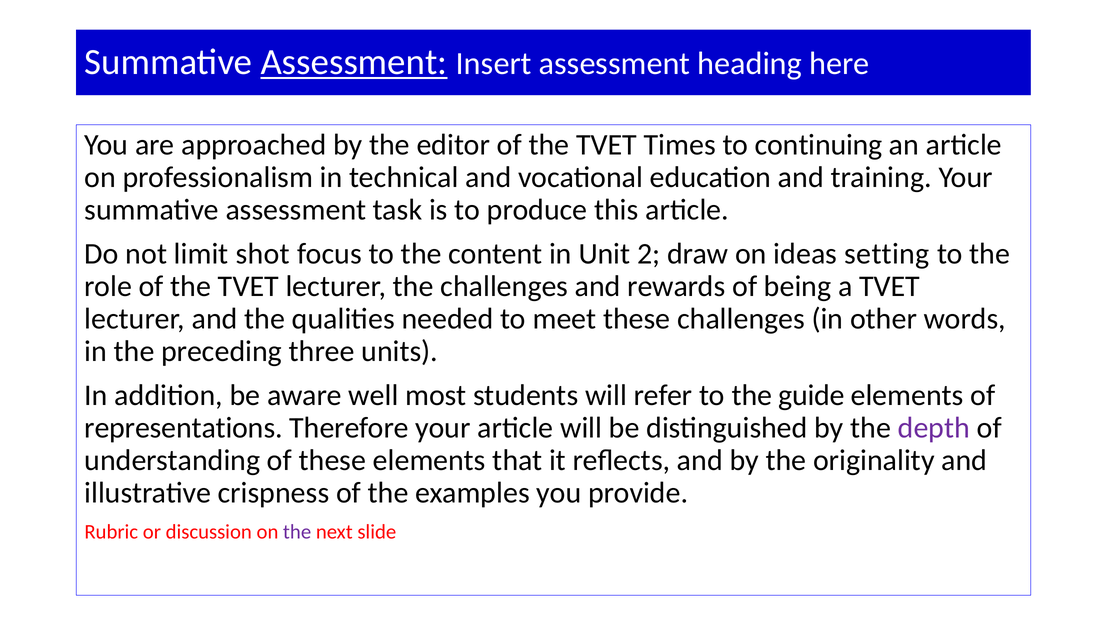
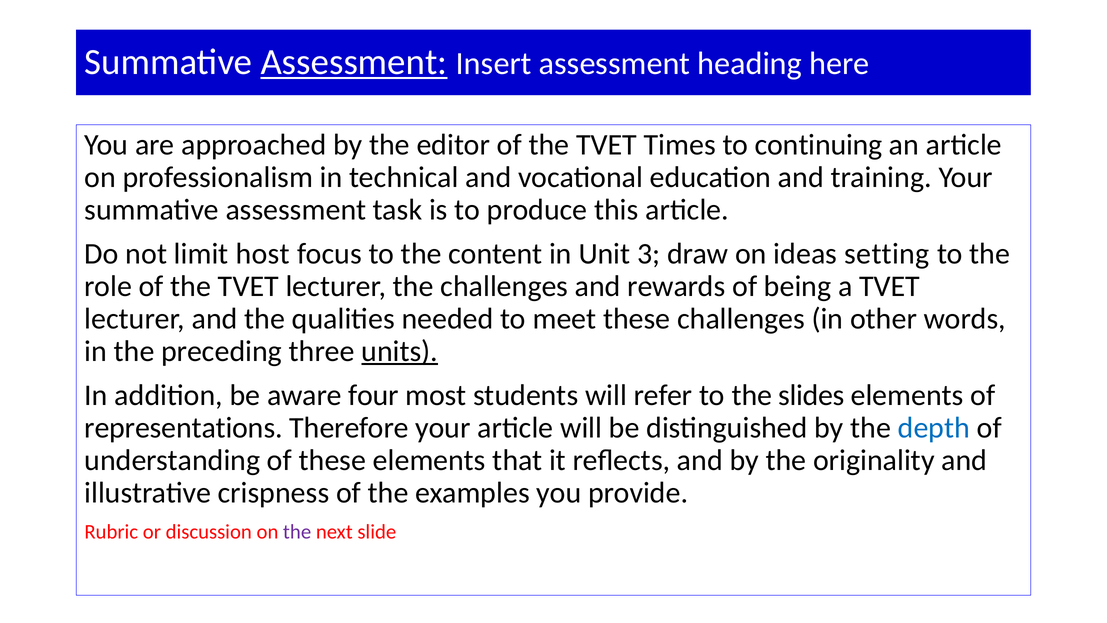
shot: shot -> host
2: 2 -> 3
units underline: none -> present
well: well -> four
guide: guide -> slides
depth colour: purple -> blue
